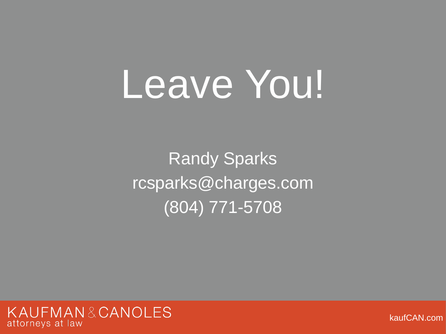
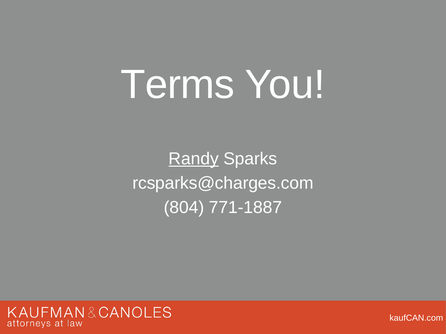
Leave: Leave -> Terms
Randy underline: none -> present
771-5708: 771-5708 -> 771-1887
